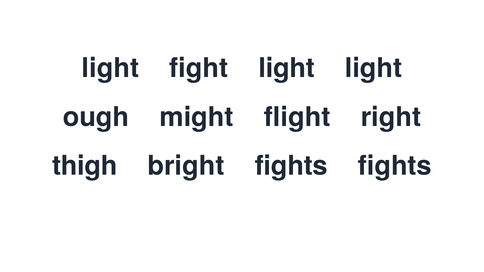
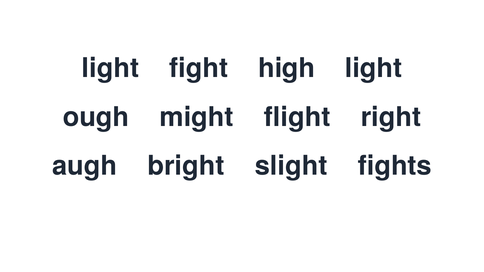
fight light: light -> high
thigh: thigh -> augh
bright fights: fights -> slight
